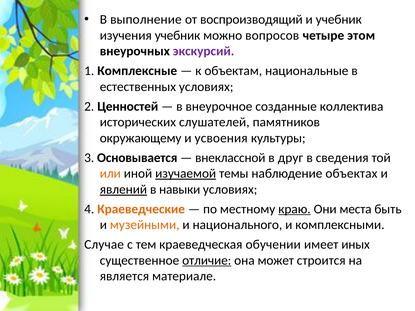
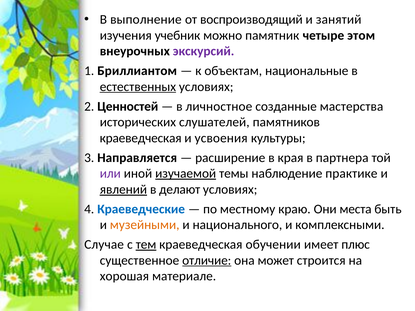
и учебник: учебник -> занятий
вопросов: вопросов -> памятник
Комплексные: Комплексные -> Бриллиантом
естественных underline: none -> present
внеурочное: внеурочное -> личностное
коллектива: коллектива -> мастерства
окружающему at (141, 138): окружающему -> краеведческая
Основывается: Основывается -> Направляется
внеклассной: внеклассной -> расширение
друг: друг -> края
сведения: сведения -> партнера
или colour: orange -> purple
объектах: объектах -> практике
навыки: навыки -> делают
Краеведческие colour: orange -> blue
краю underline: present -> none
тем underline: none -> present
иных: иных -> плюс
является: является -> хорошая
